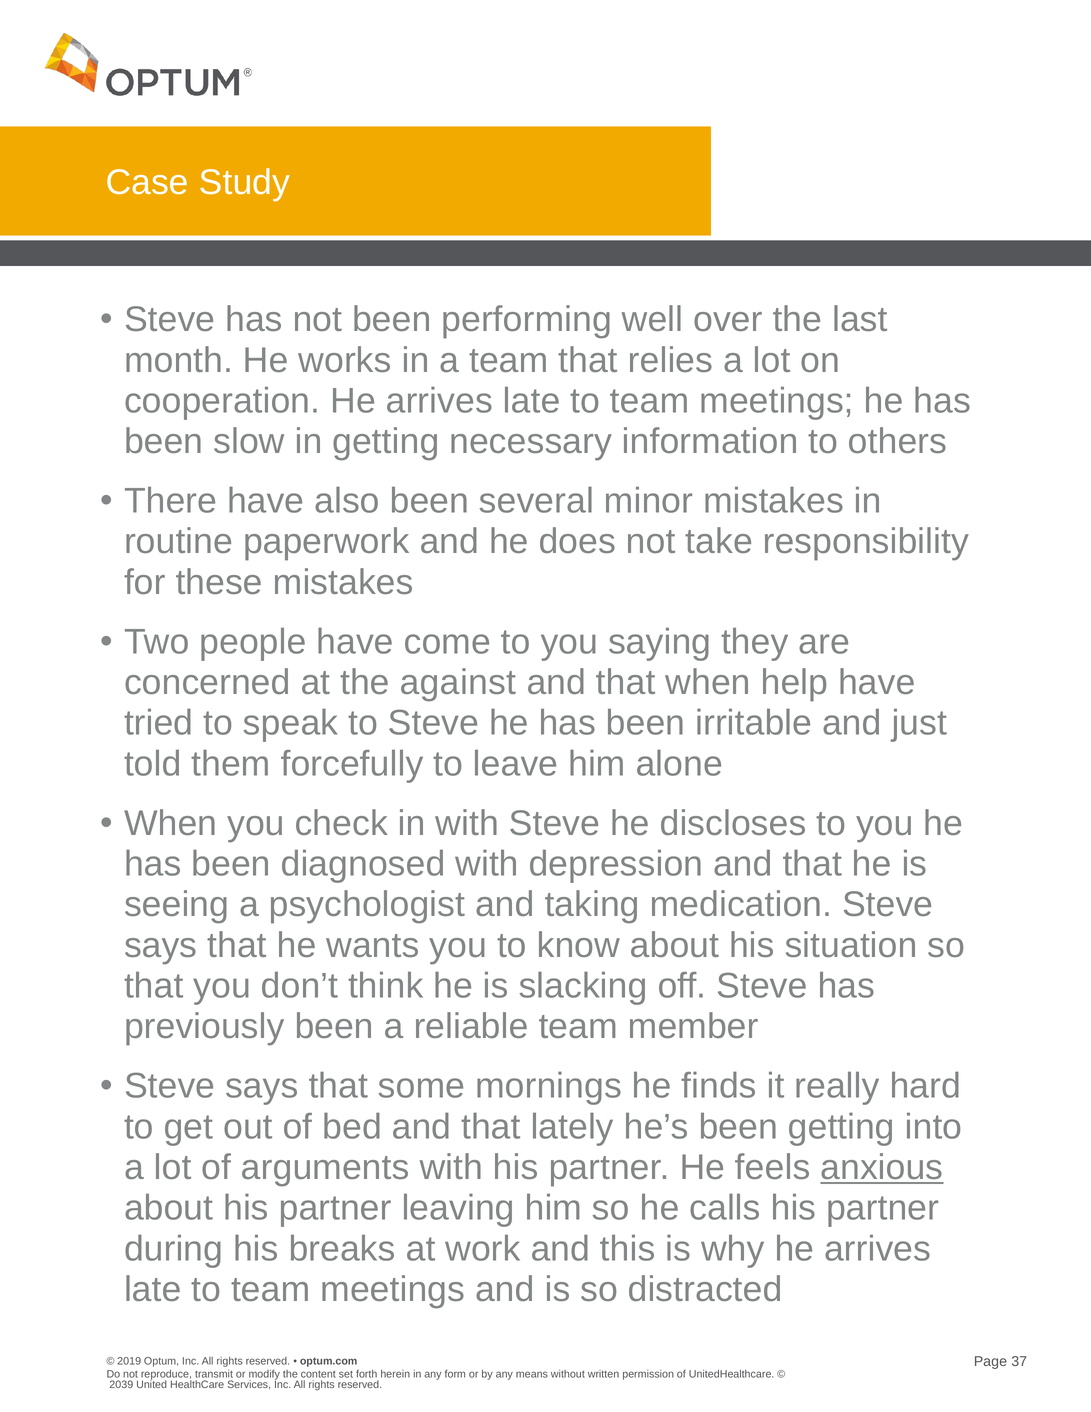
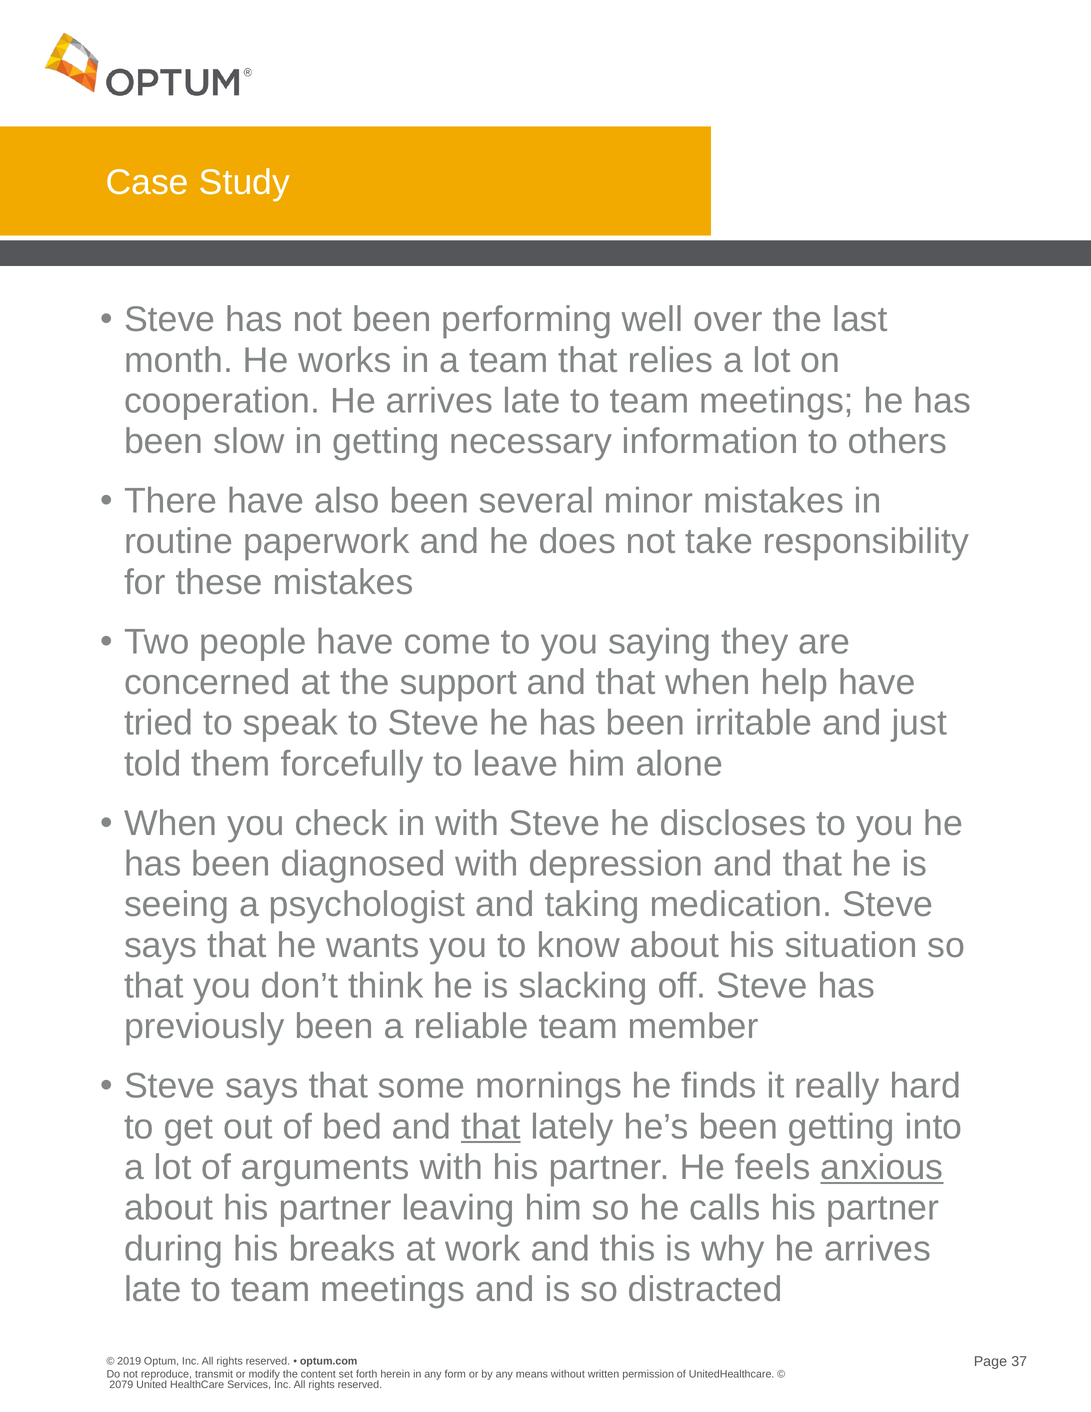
against: against -> support
that at (491, 1127) underline: none -> present
2039: 2039 -> 2079
